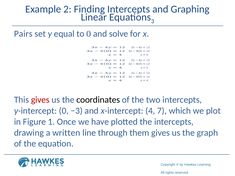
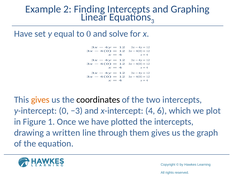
Pairs at (23, 34): Pairs -> Have
gives at (40, 100) colour: red -> orange
7: 7 -> 6
